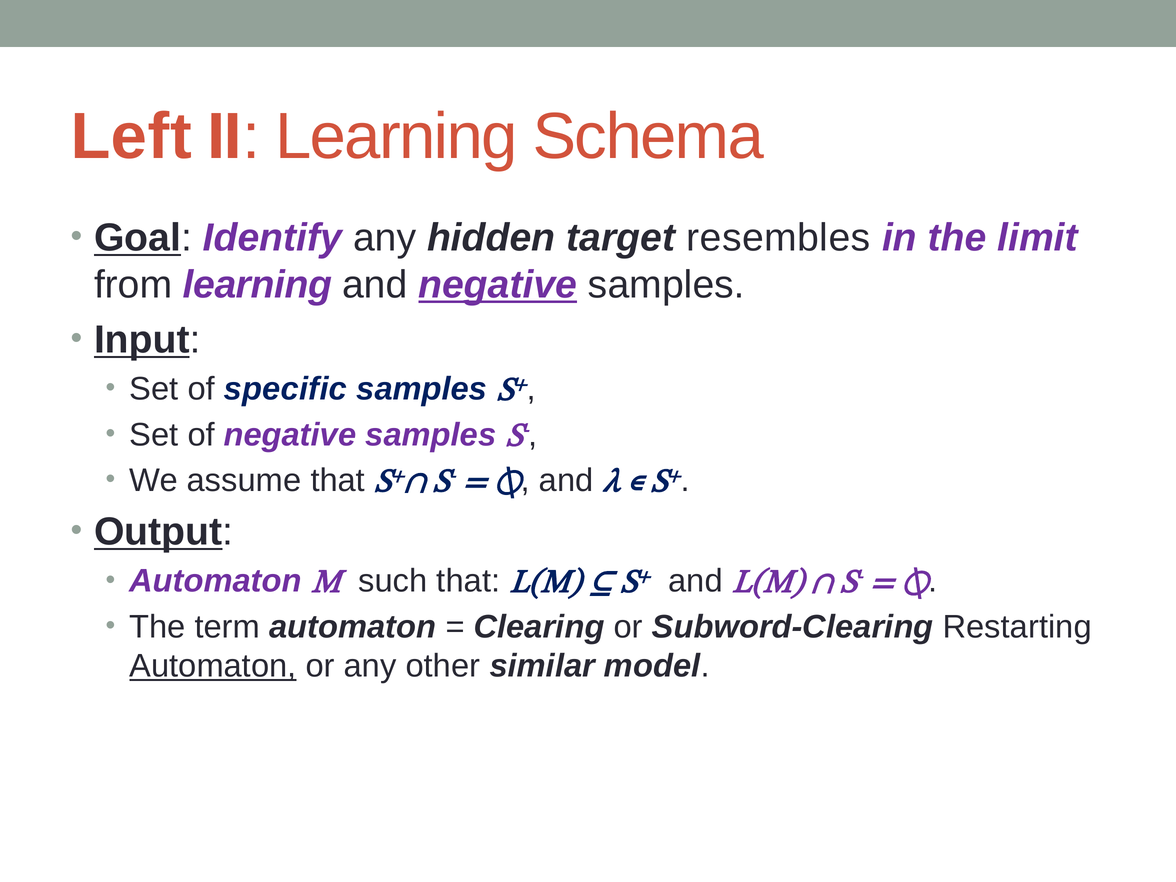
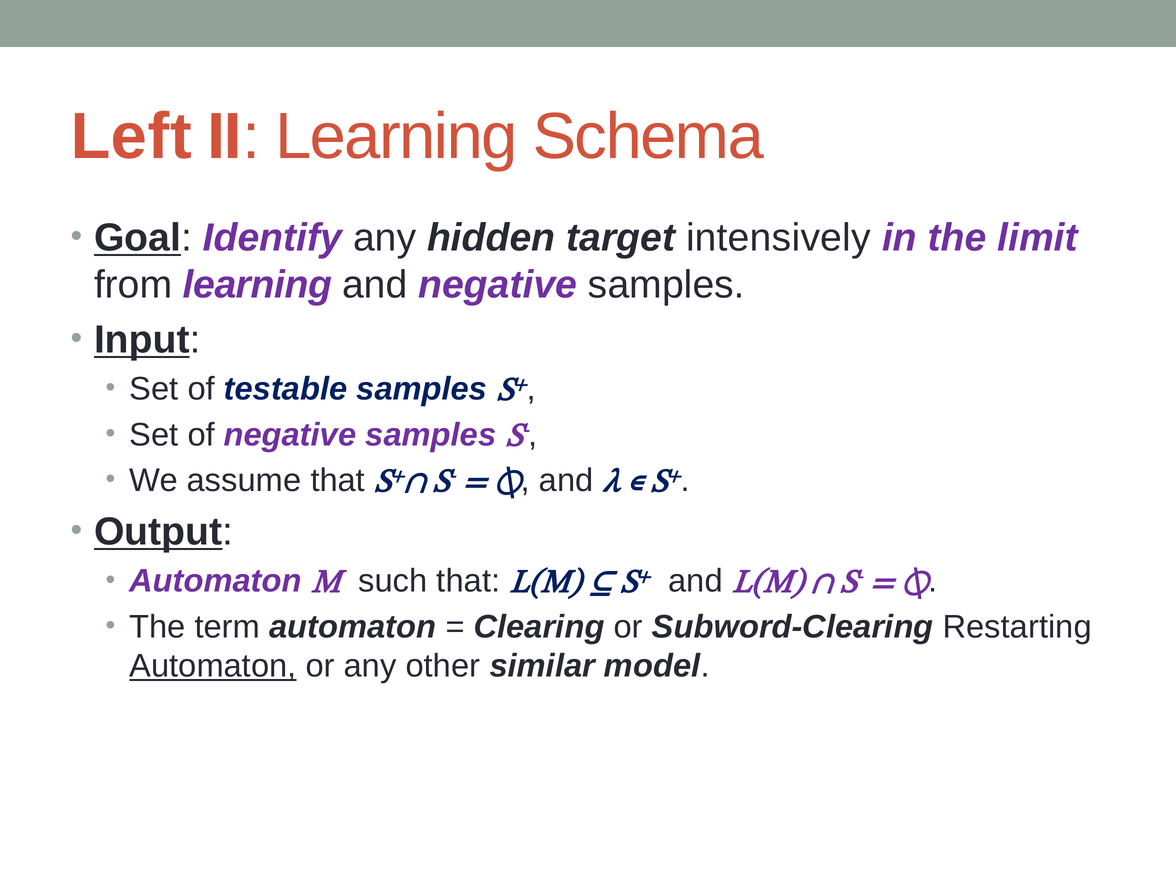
resembles: resembles -> intensively
negative at (498, 285) underline: present -> none
specific: specific -> testable
